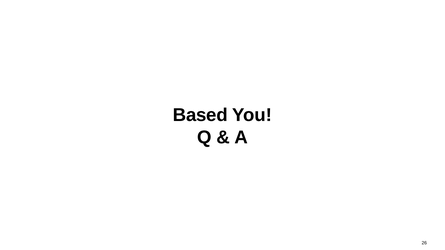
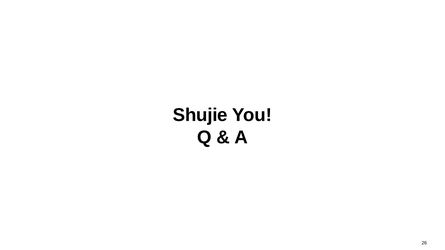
Based: Based -> Shujie
